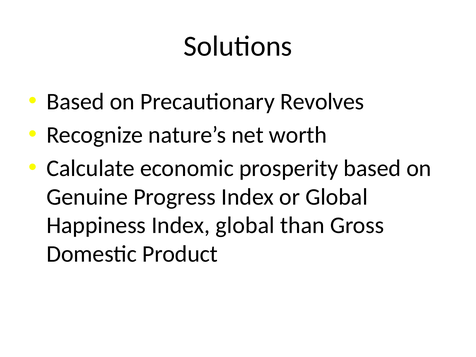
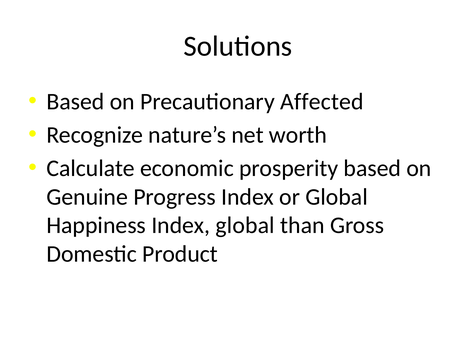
Revolves: Revolves -> Affected
